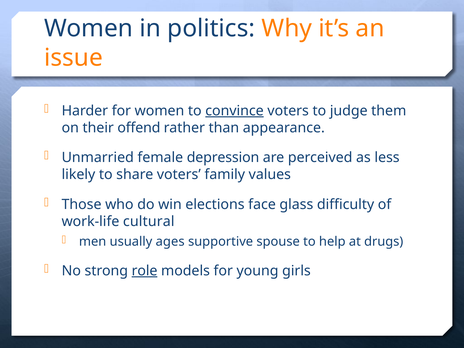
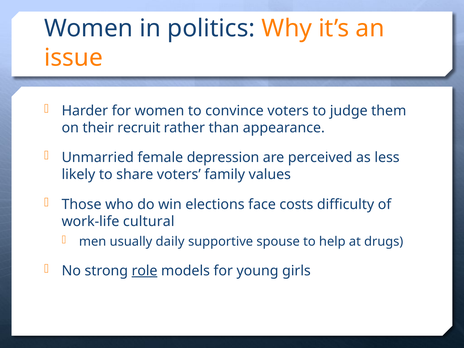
convince underline: present -> none
offend: offend -> recruit
glass: glass -> costs
ages: ages -> daily
